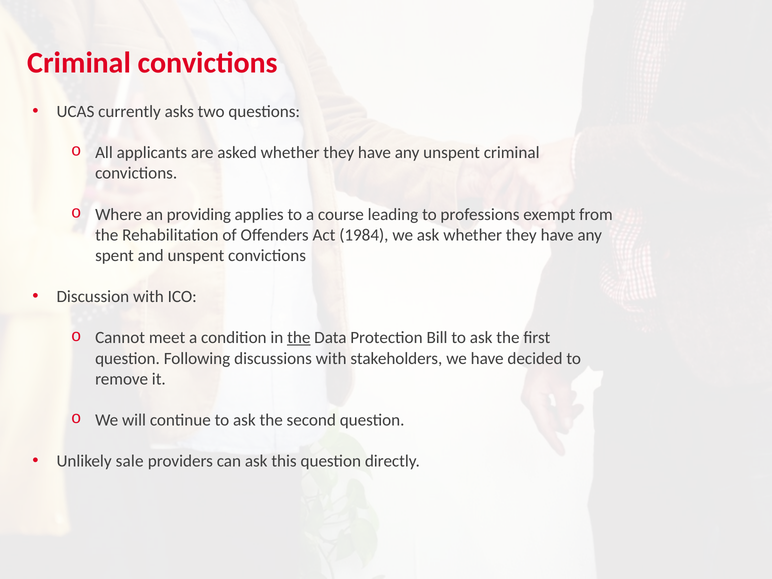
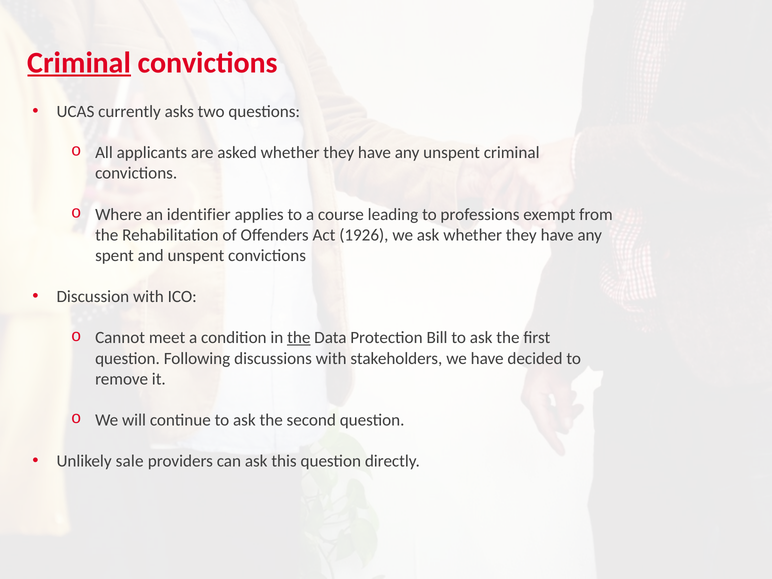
Criminal at (79, 63) underline: none -> present
providing: providing -> identifier
1984: 1984 -> 1926
